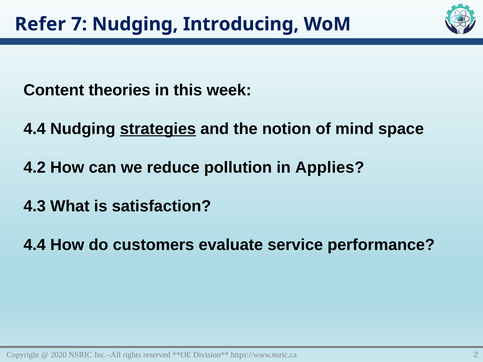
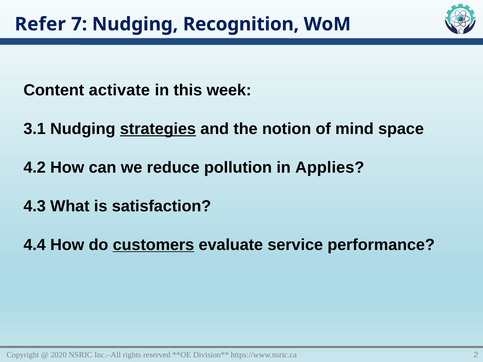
Introducing: Introducing -> Recognition
theories: theories -> activate
4.4 at (35, 129): 4.4 -> 3.1
customers underline: none -> present
